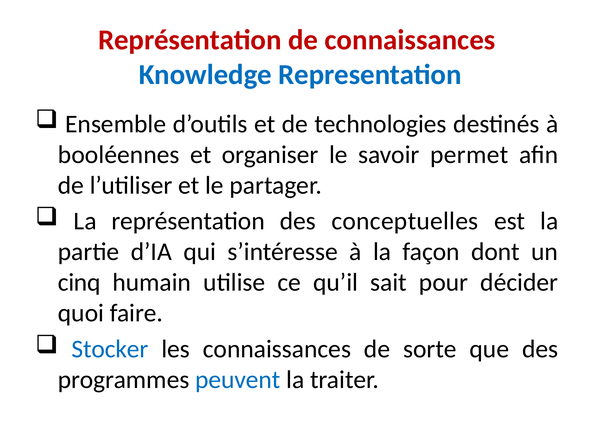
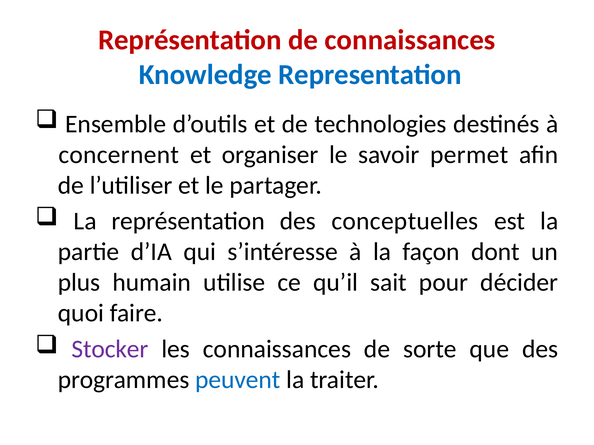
booléennes: booléennes -> concernent
cinq: cinq -> plus
Stocker colour: blue -> purple
